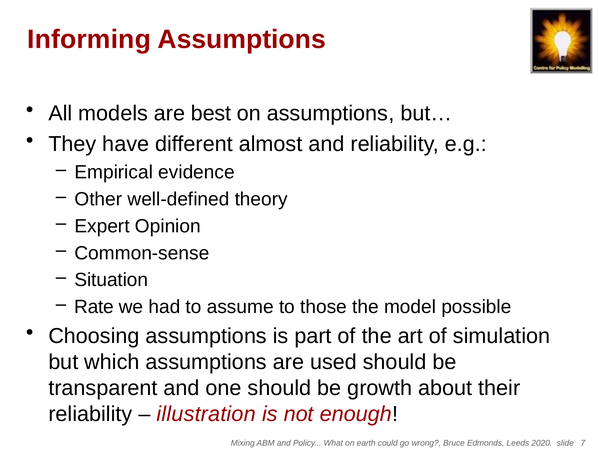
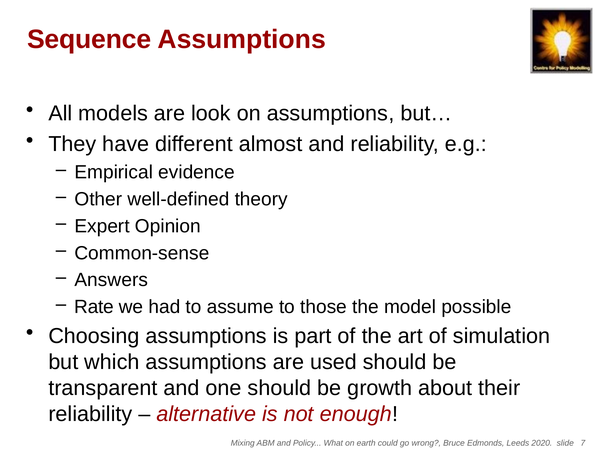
Informing: Informing -> Sequence
best: best -> look
Situation: Situation -> Answers
illustration: illustration -> alternative
